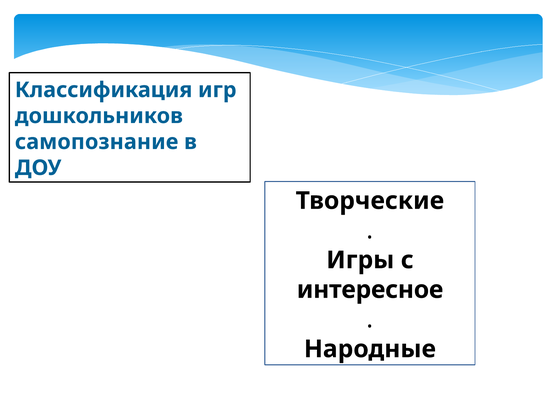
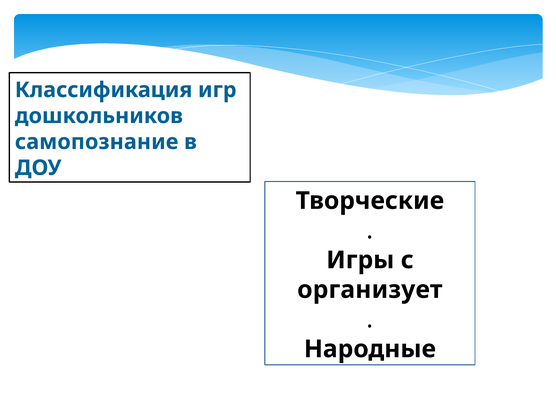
интересное: интересное -> организует
